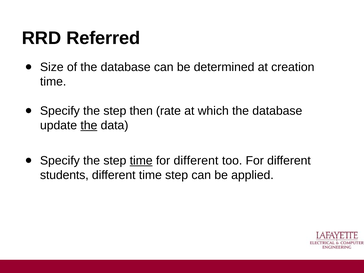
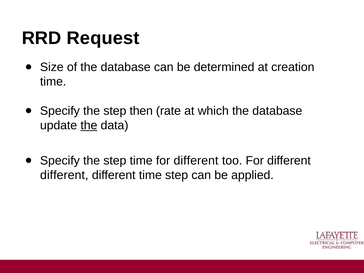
Referred: Referred -> Request
time at (141, 161) underline: present -> none
students at (64, 175): students -> different
